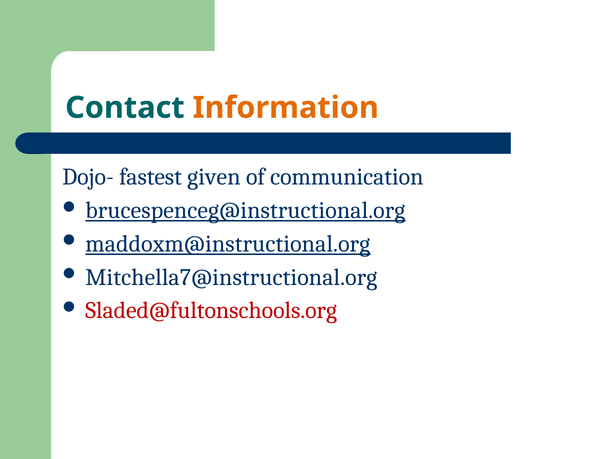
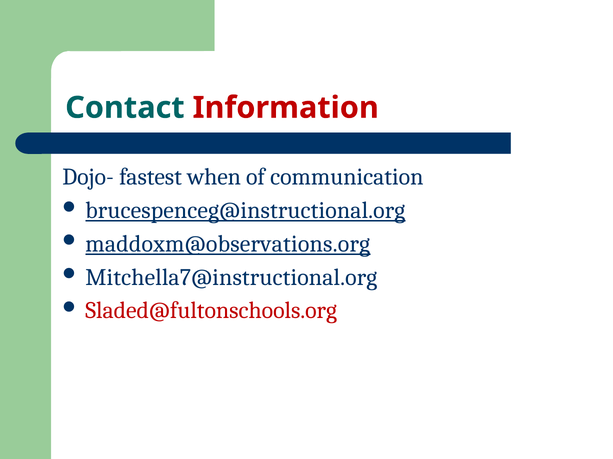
Information colour: orange -> red
given: given -> when
maddoxm@instructional.org: maddoxm@instructional.org -> maddoxm@observations.org
